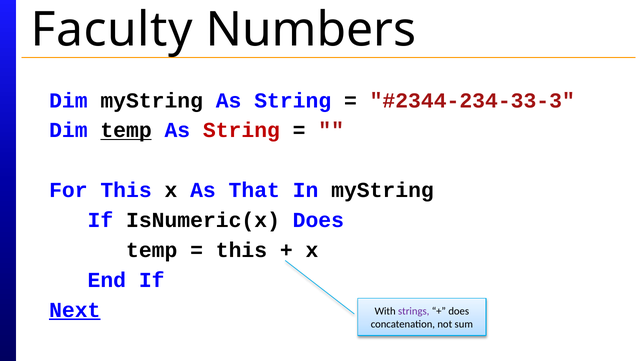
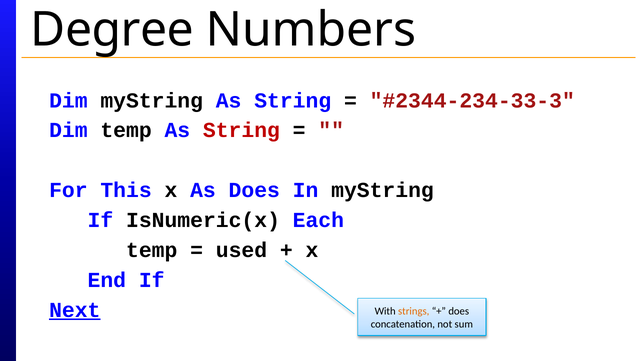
Faculty: Faculty -> Degree
temp at (126, 130) underline: present -> none
As That: That -> Does
IsNumeric(x Does: Does -> Each
this at (241, 250): this -> used
strings colour: purple -> orange
